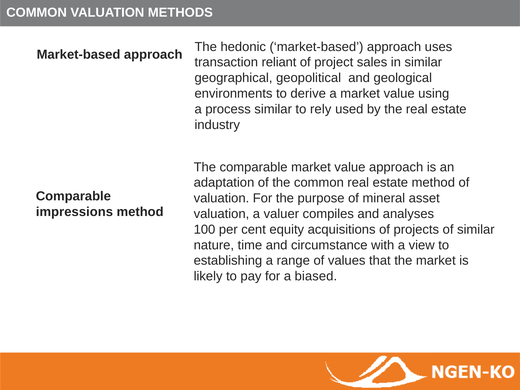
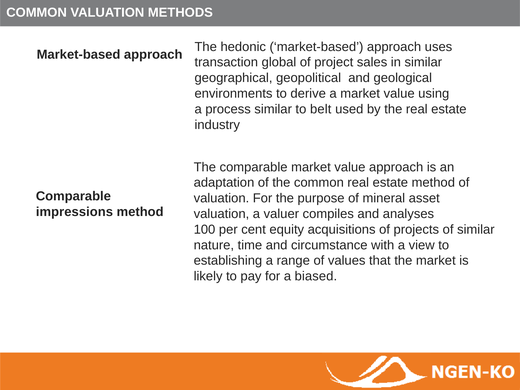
reliant: reliant -> global
rely: rely -> belt
